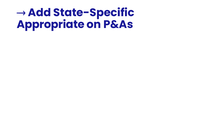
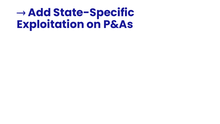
Appropriate: Appropriate -> Exploitation
